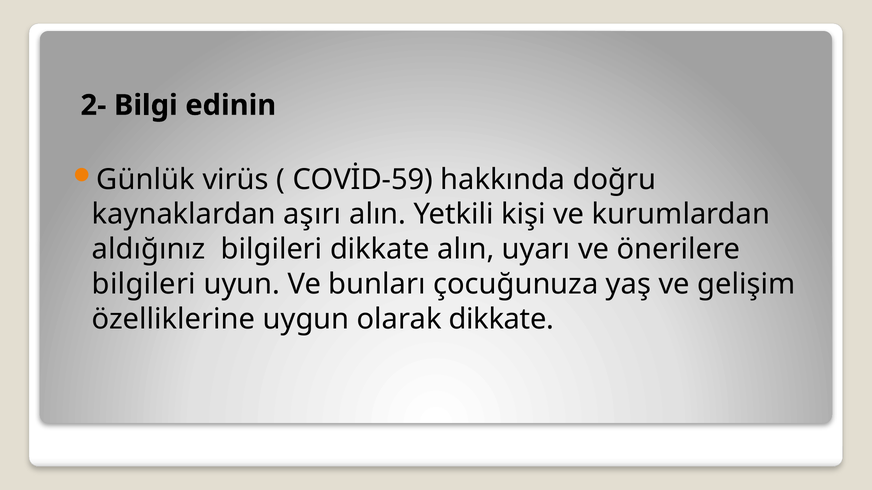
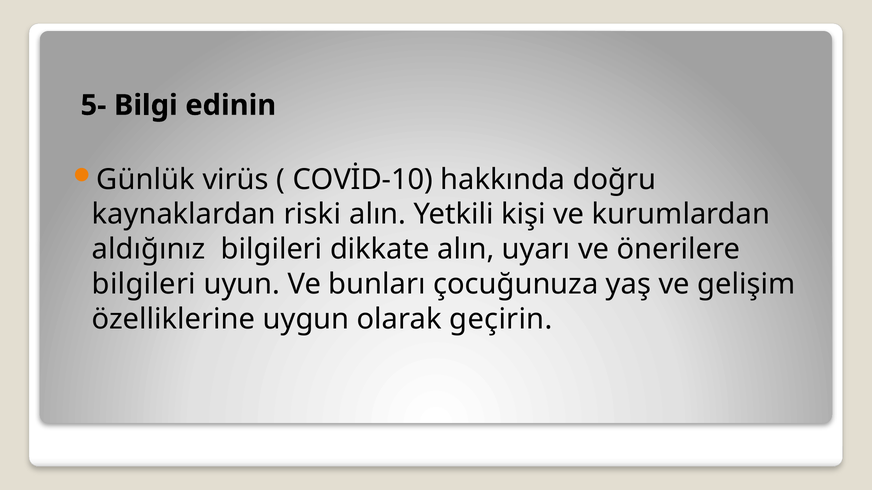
2-: 2- -> 5-
COVİD-59: COVİD-59 -> COVİD-10
aşırı: aşırı -> riski
olarak dikkate: dikkate -> geçirin
